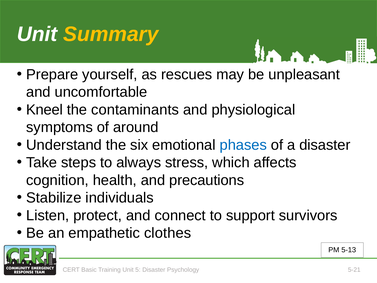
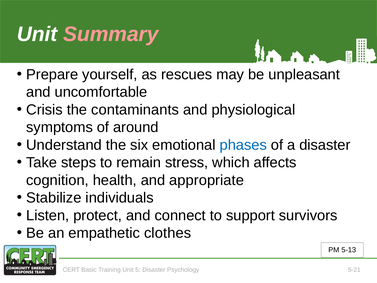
Summary colour: yellow -> pink
Kneel: Kneel -> Crisis
always: always -> remain
precautions: precautions -> appropriate
